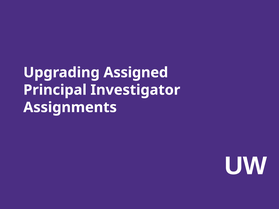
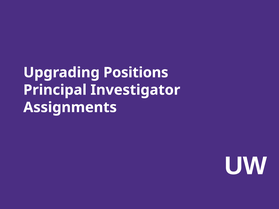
Assigned: Assigned -> Positions
